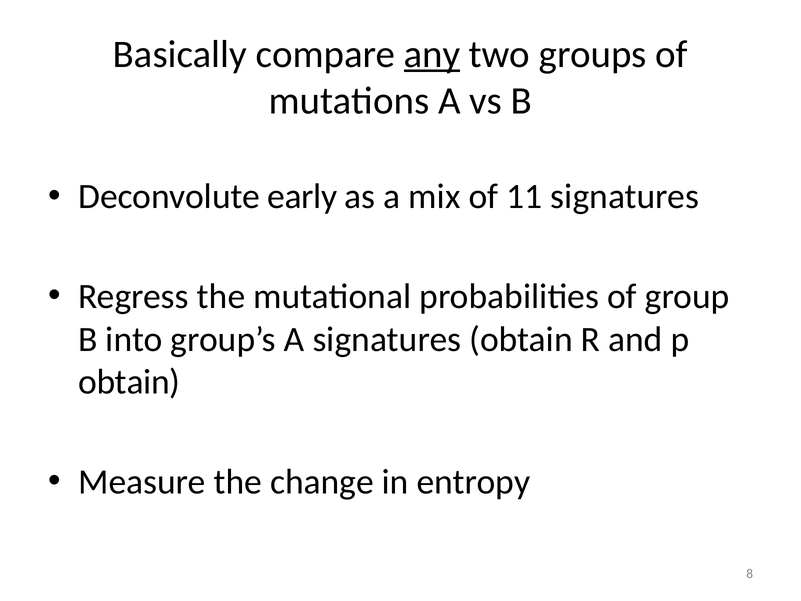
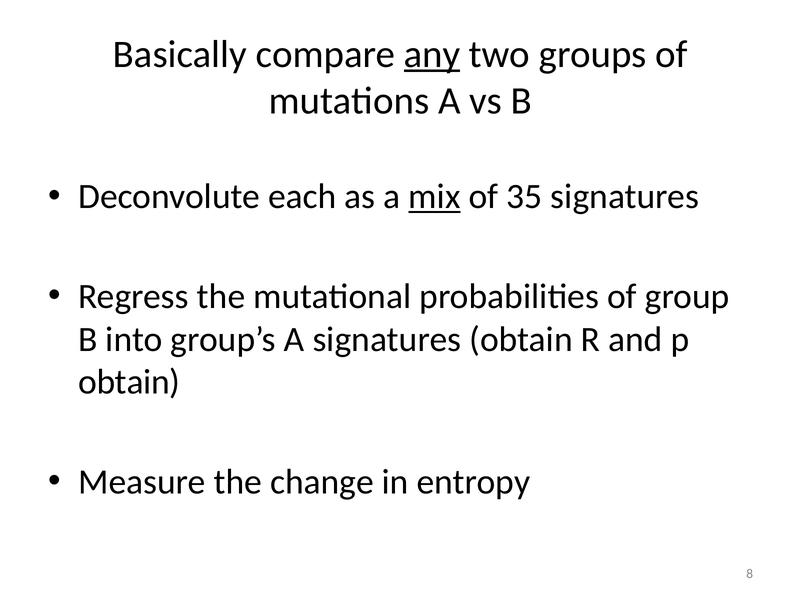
early: early -> each
mix underline: none -> present
11: 11 -> 35
